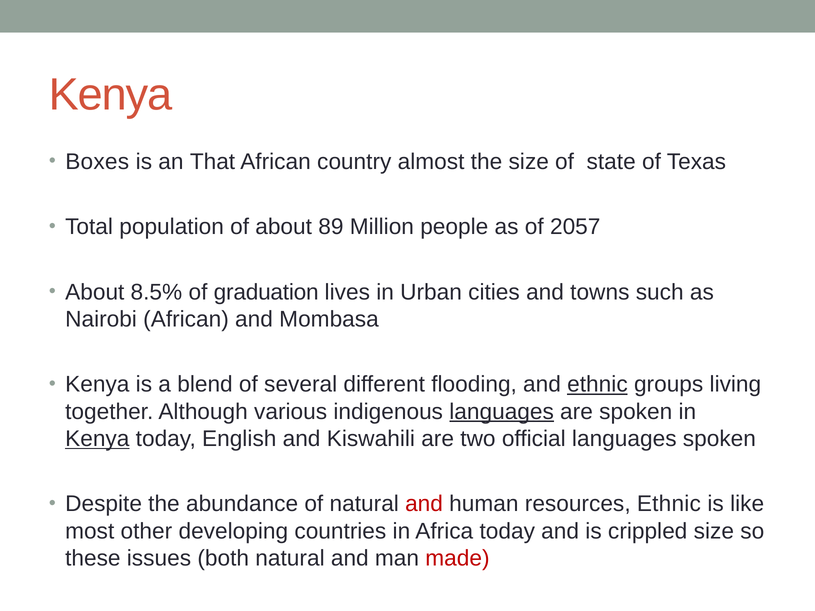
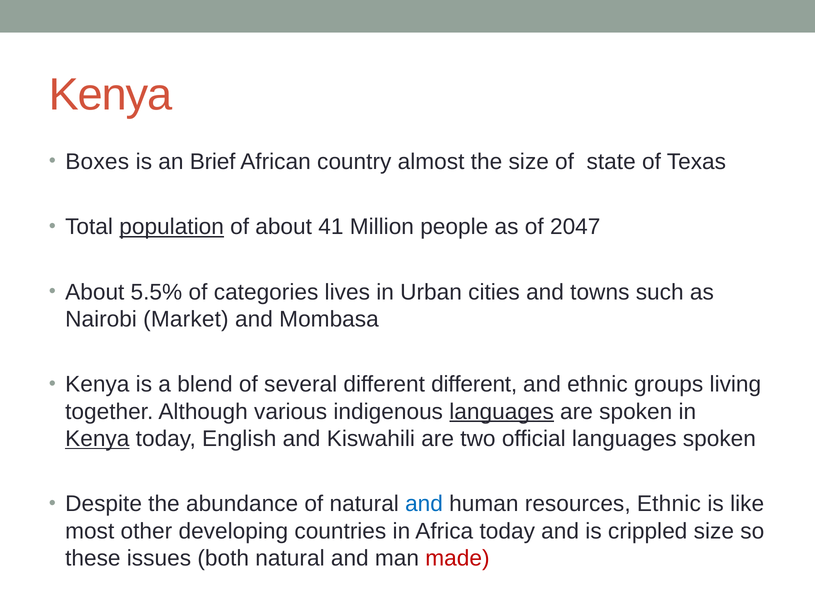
That: That -> Brief
population underline: none -> present
89: 89 -> 41
2057: 2057 -> 2047
8.5%: 8.5% -> 5.5%
graduation: graduation -> categories
Nairobi African: African -> Market
different flooding: flooding -> different
ethnic at (597, 385) underline: present -> none
and at (424, 504) colour: red -> blue
